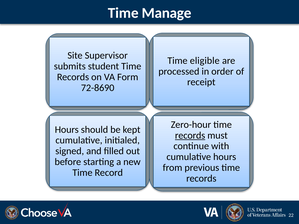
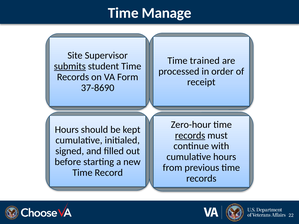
eligible: eligible -> trained
submits underline: none -> present
72-8690: 72-8690 -> 37-8690
